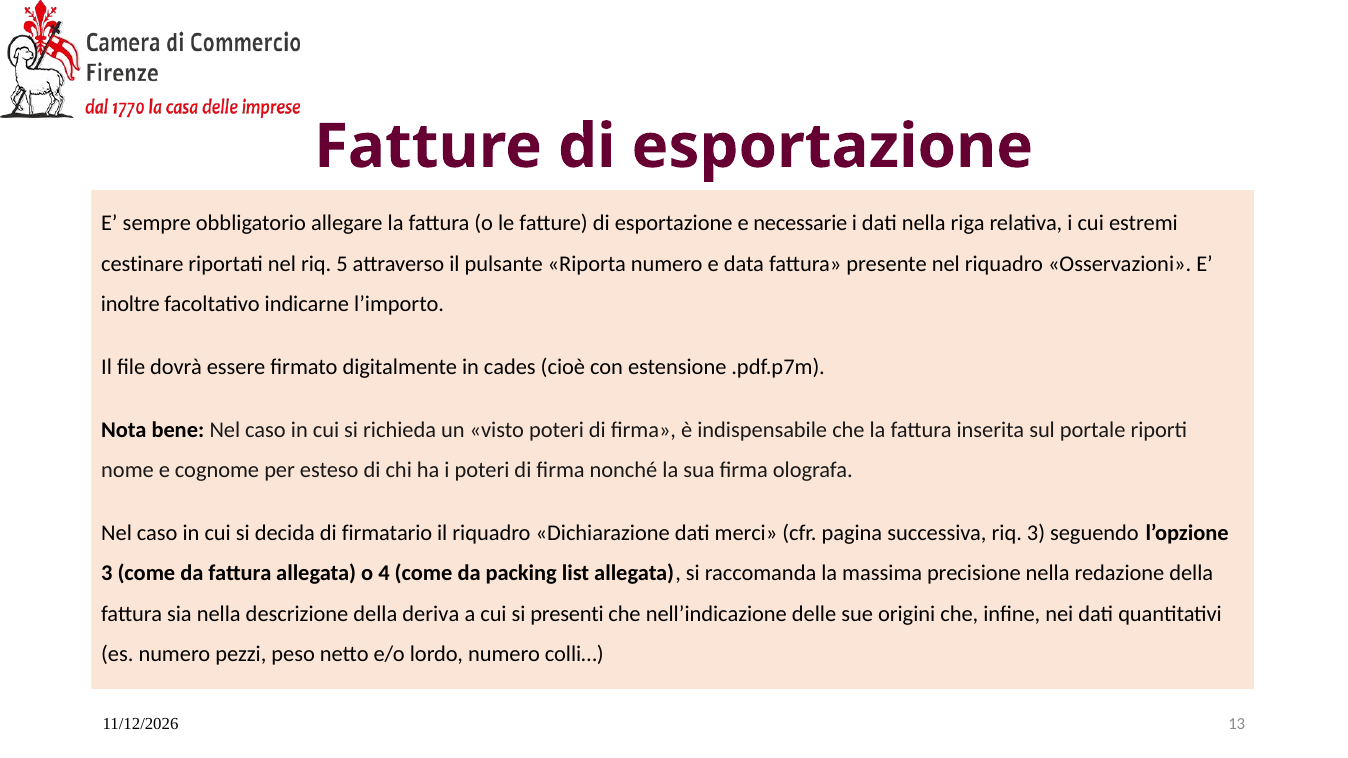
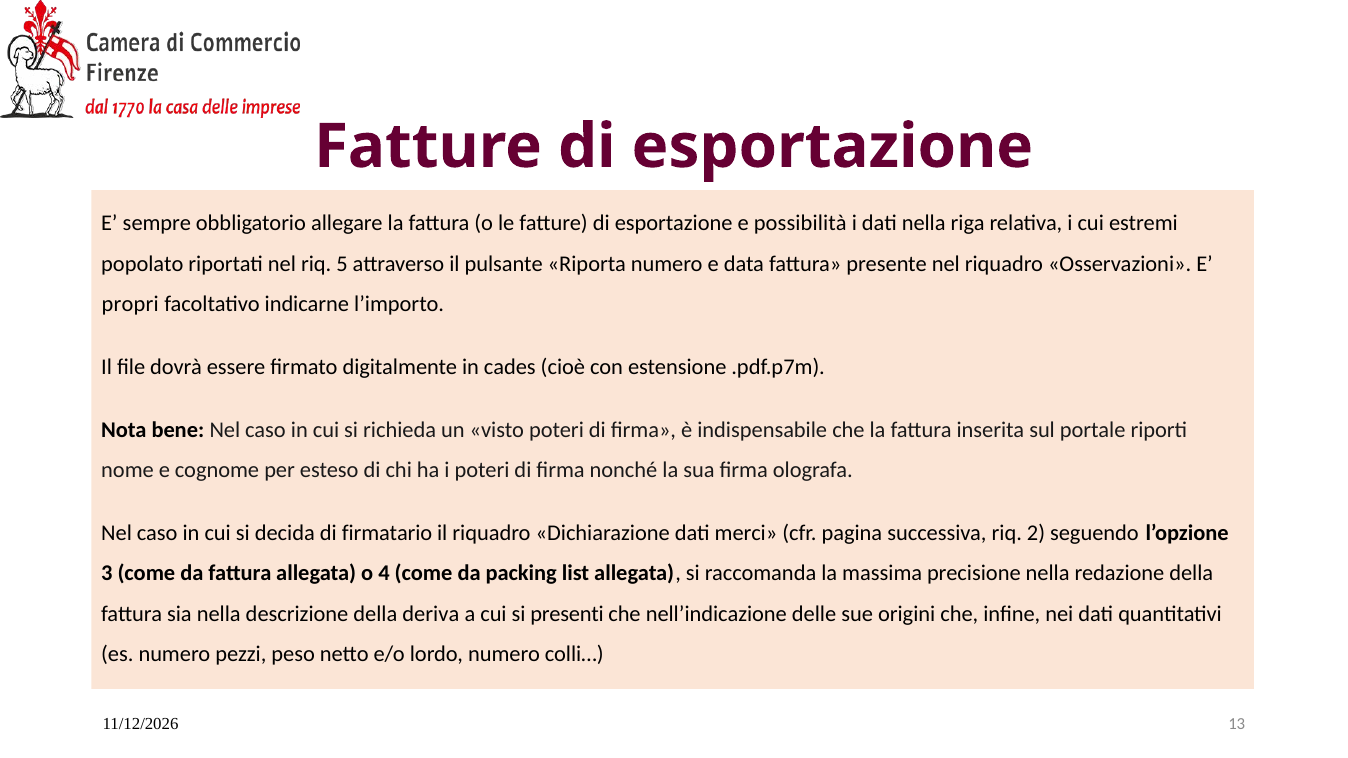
necessarie: necessarie -> possibilità
cestinare: cestinare -> popolato
inoltre: inoltre -> propri
riq 3: 3 -> 2
